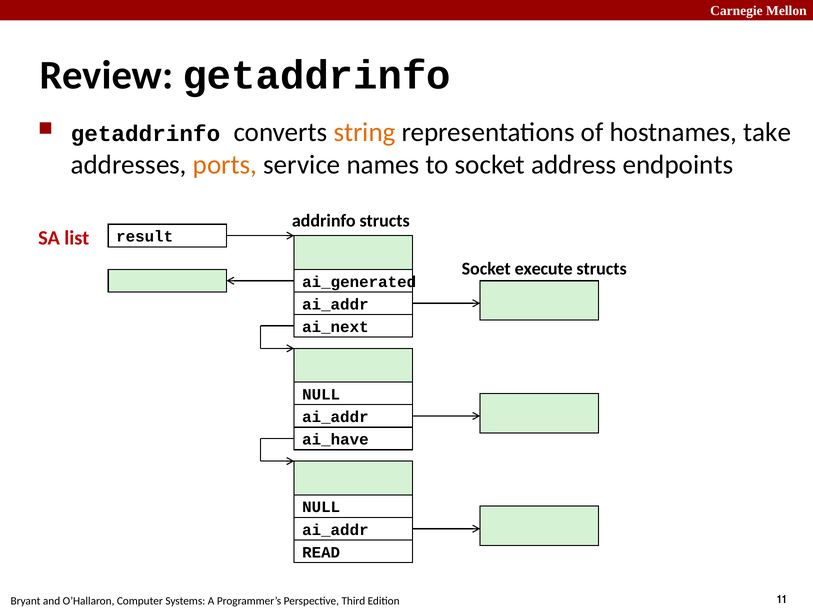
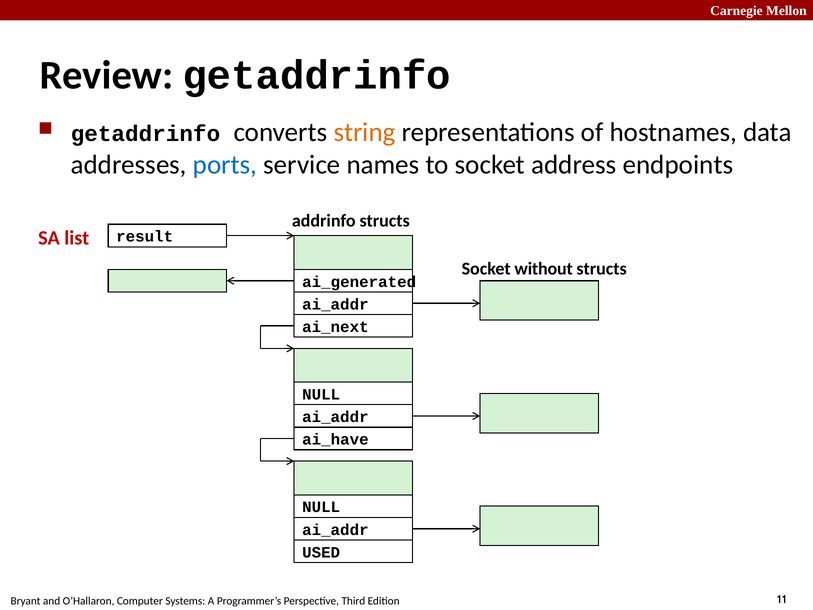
take: take -> data
ports colour: orange -> blue
execute: execute -> without
READ: READ -> USED
